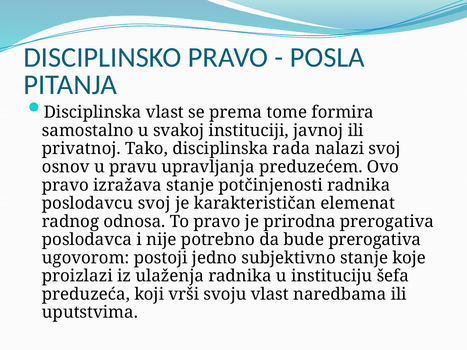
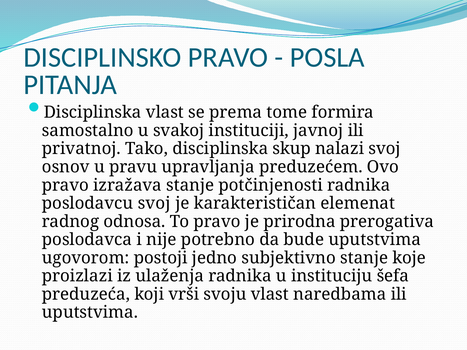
rada: rada -> skup
bude prerogativa: prerogativa -> uputstvima
